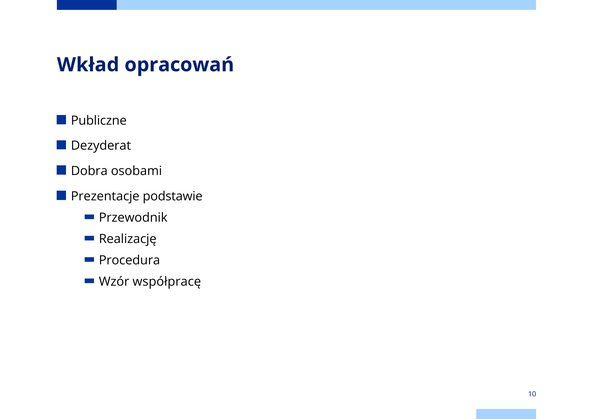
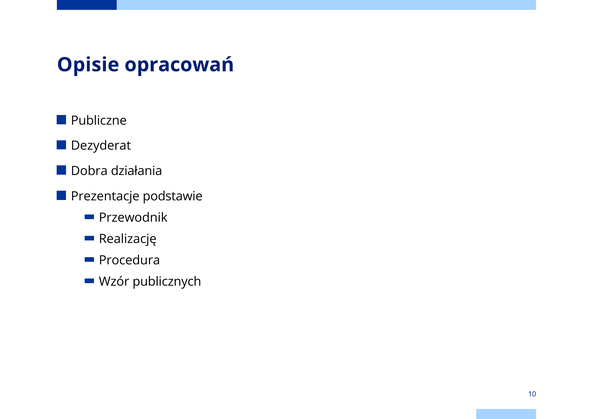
Wkład: Wkład -> Opisie
osobami: osobami -> działania
współpracę: współpracę -> publicznych
